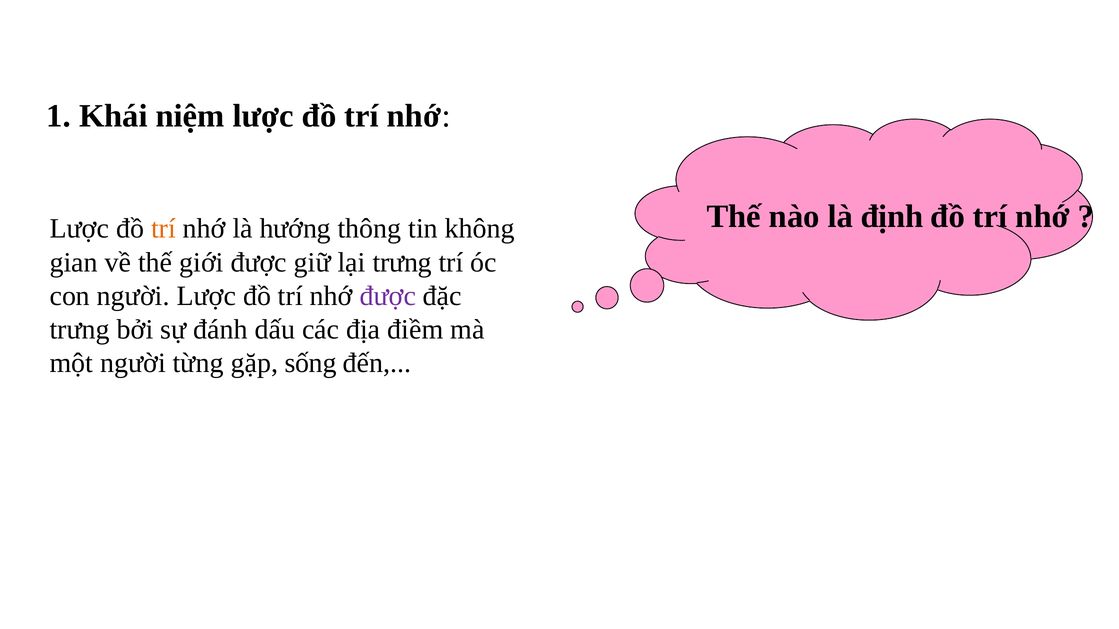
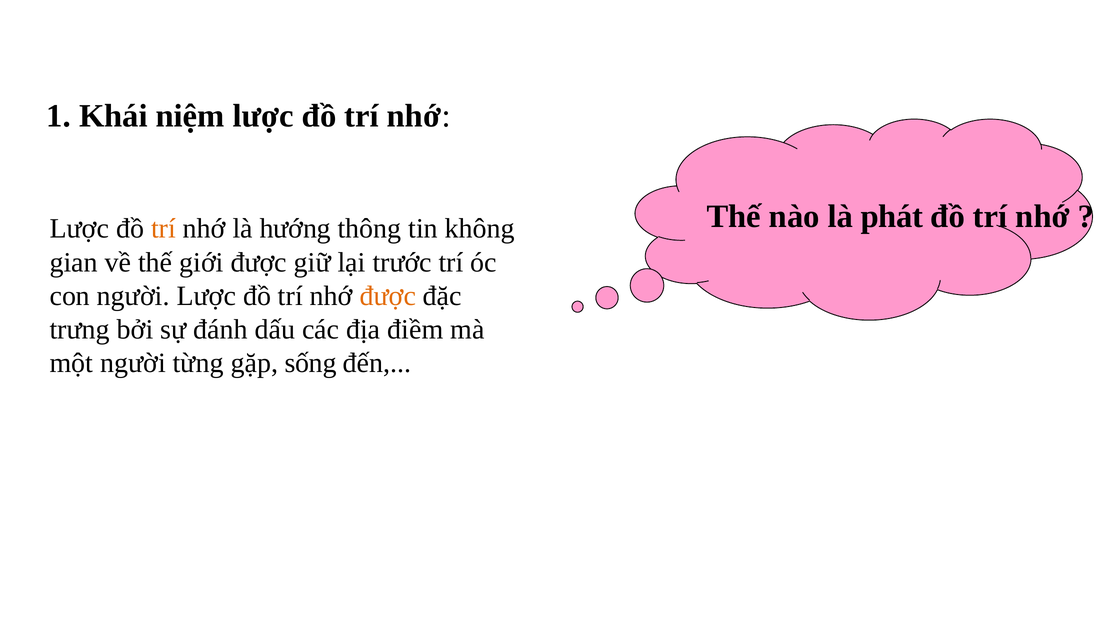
định: định -> phát
lại trưng: trưng -> trước
được at (388, 296) colour: purple -> orange
